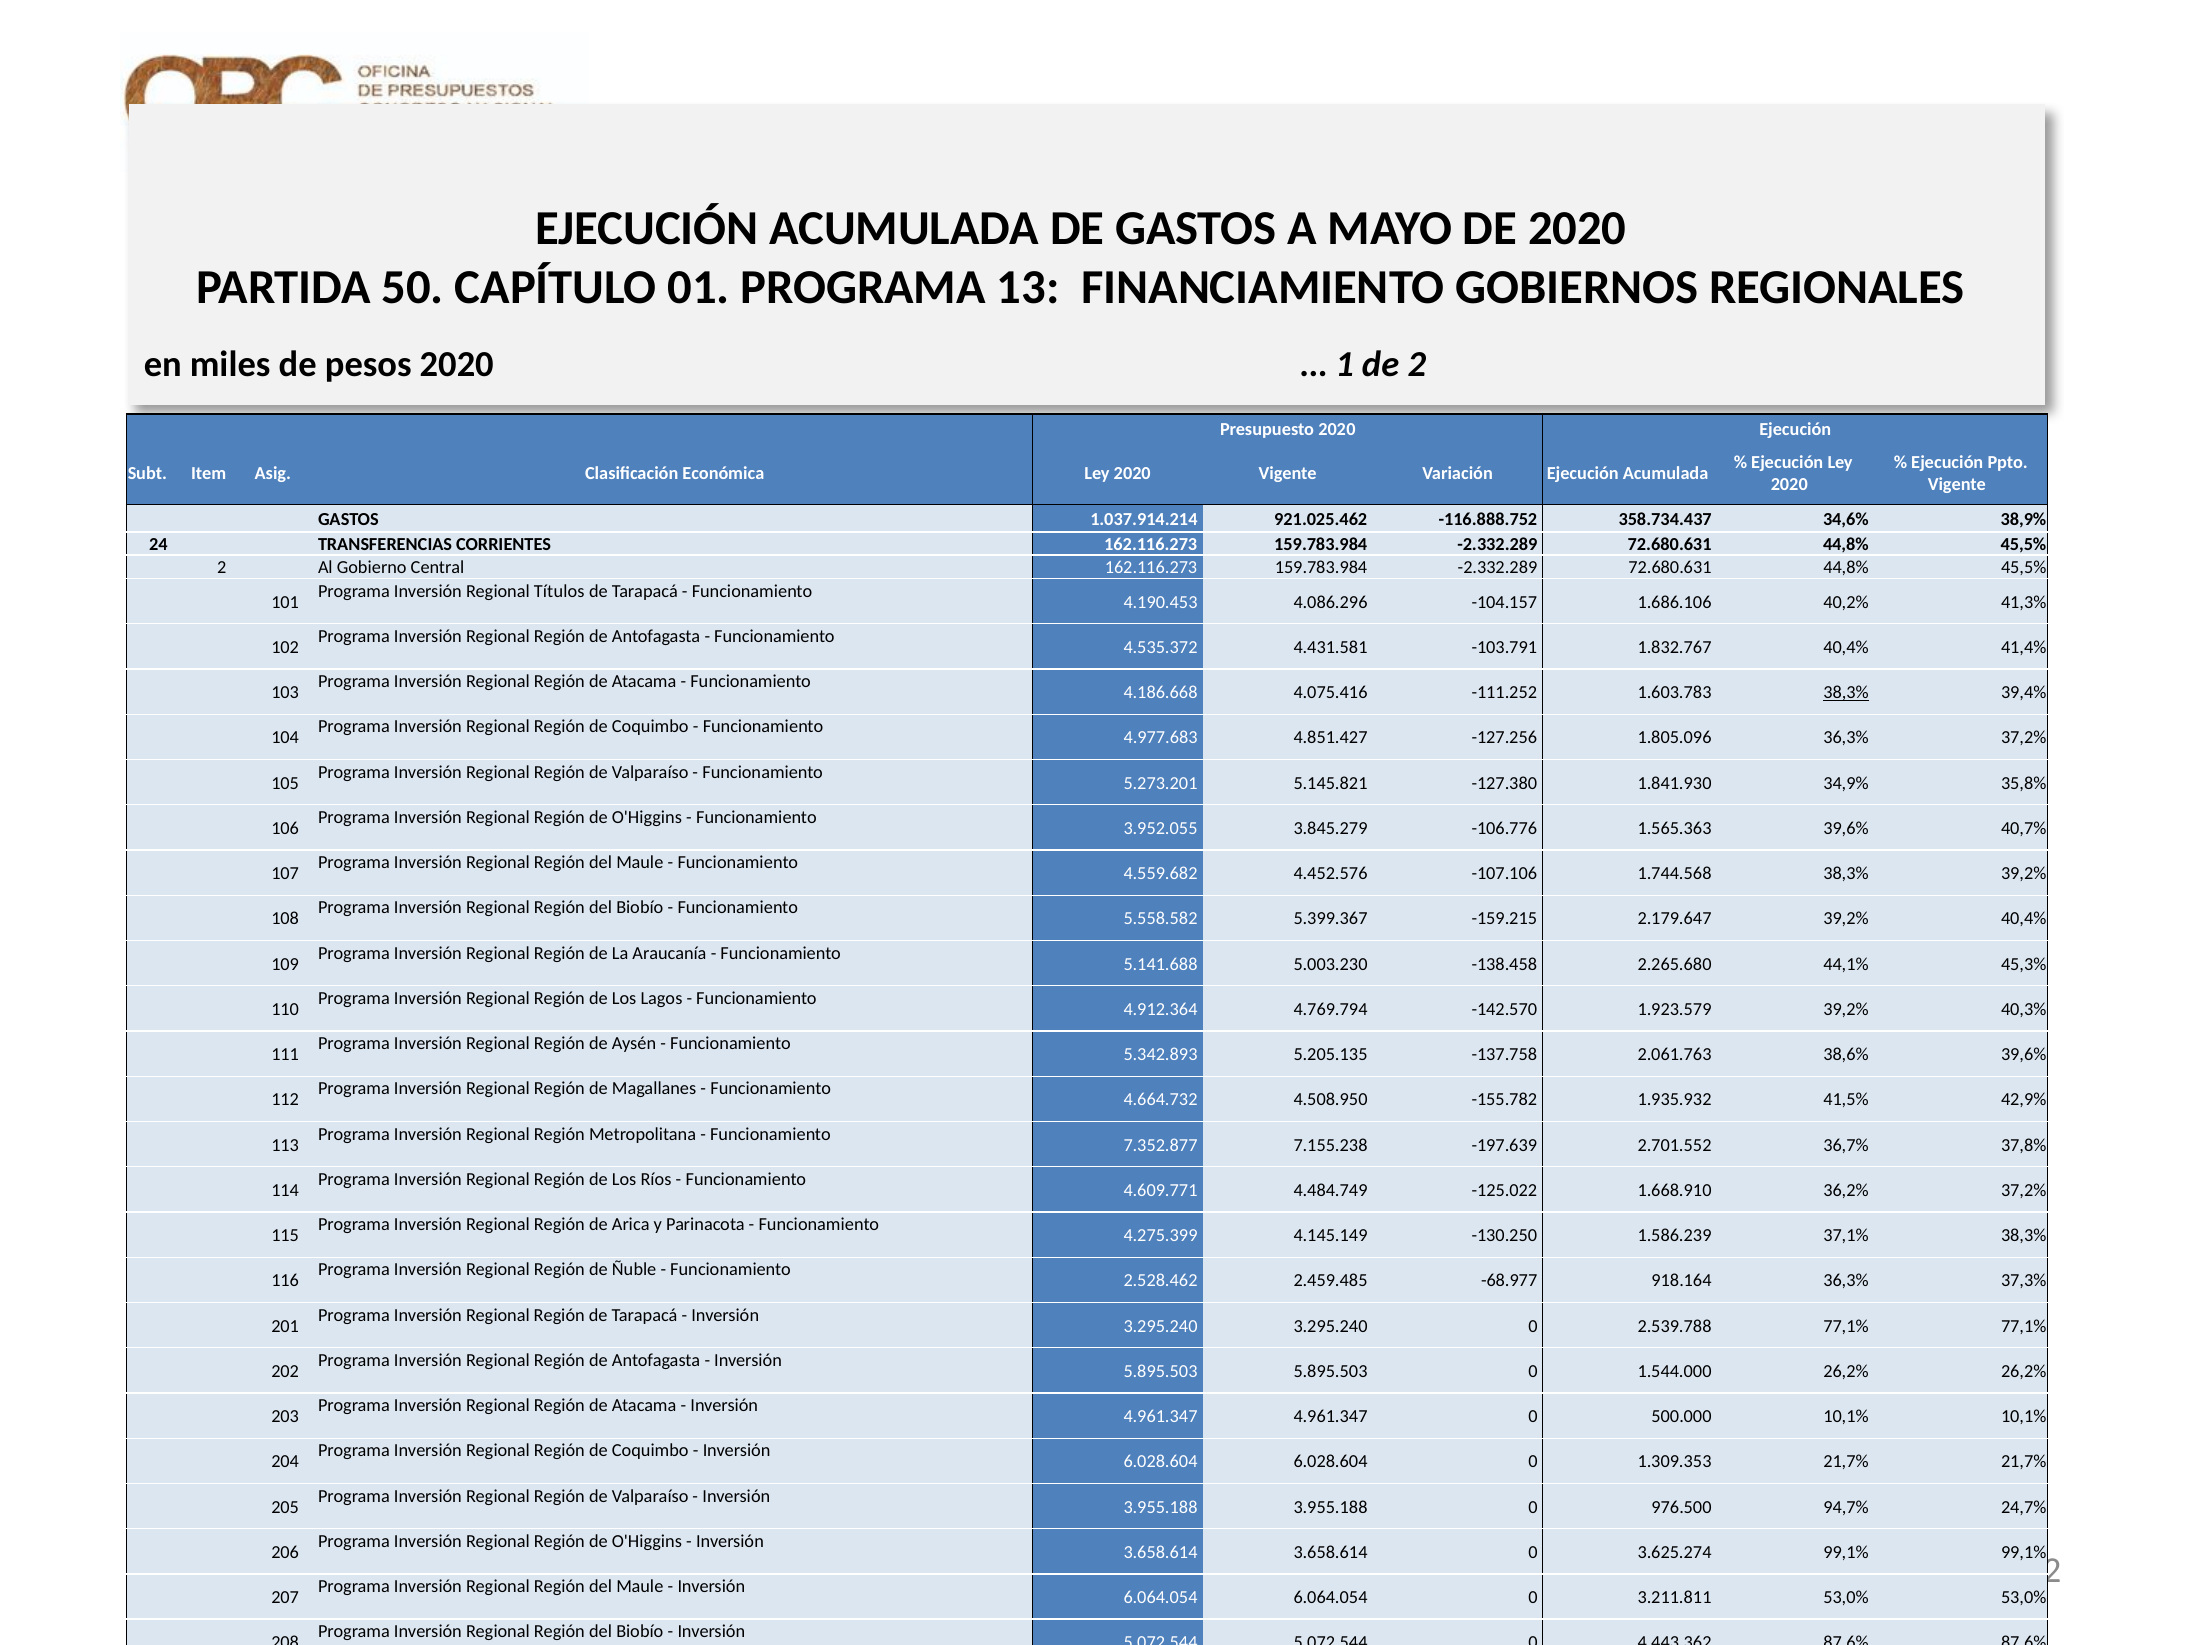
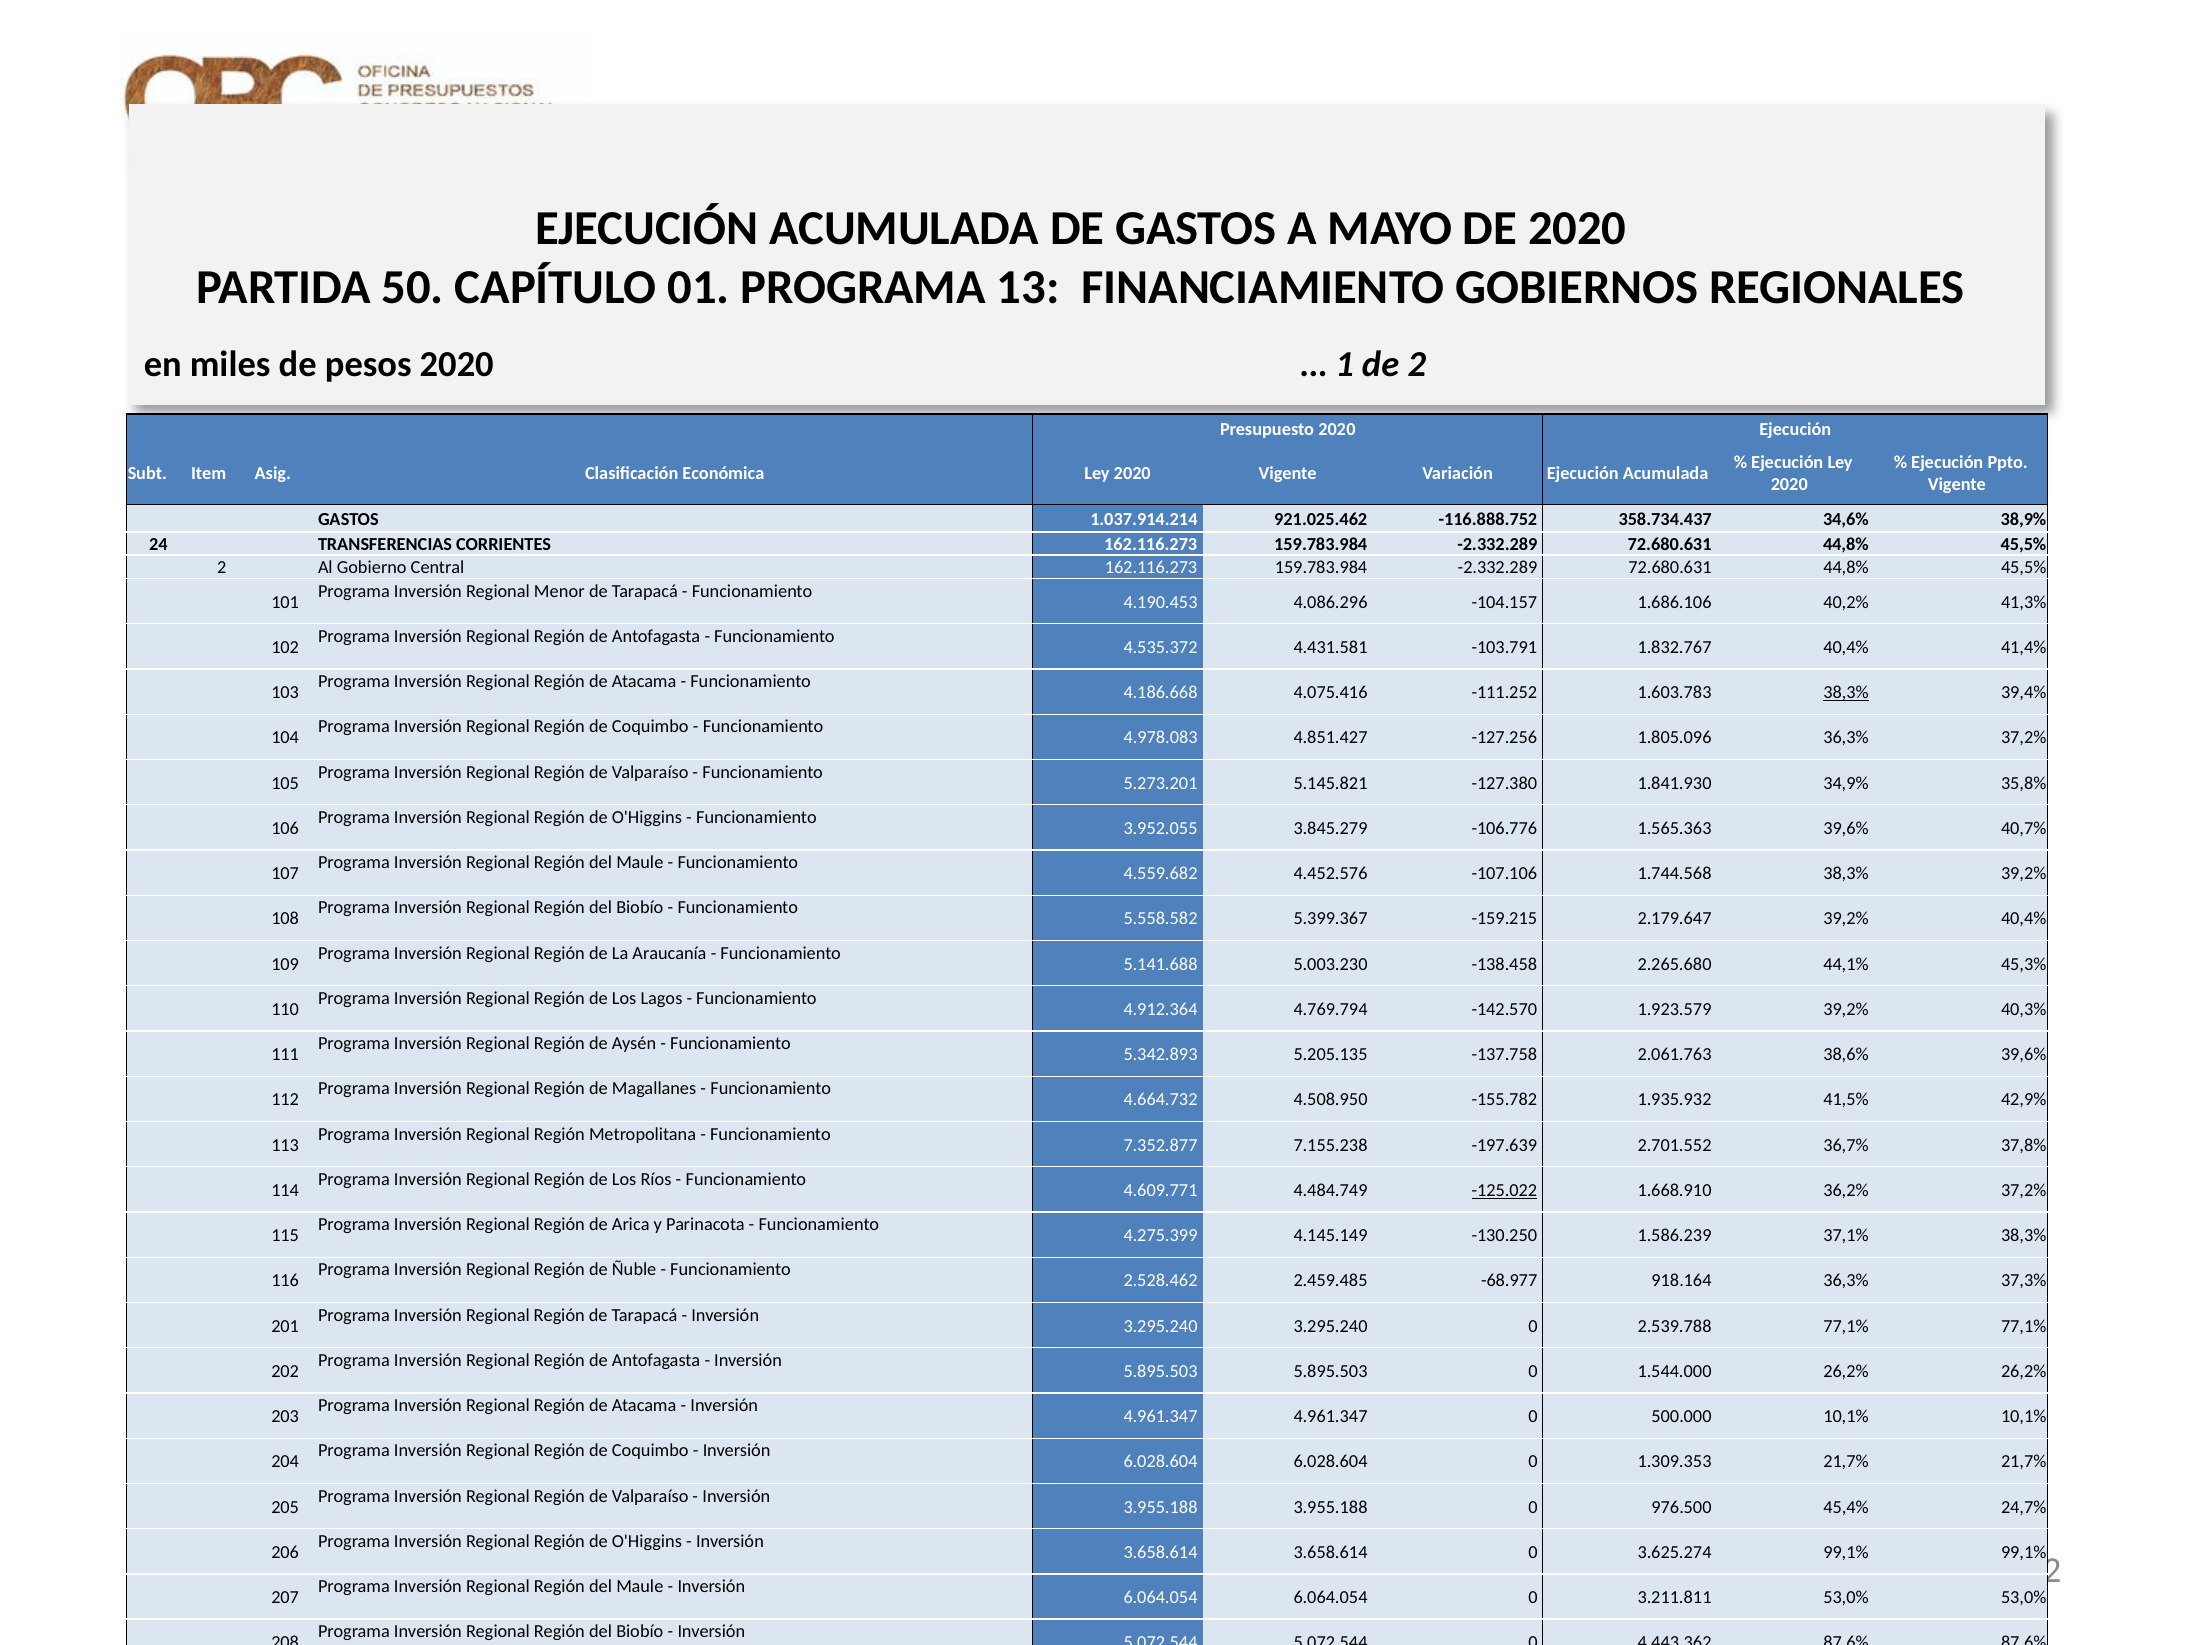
Títulos: Títulos -> Menor
4.977.683: 4.977.683 -> 4.978.083
-125.022 underline: none -> present
976.500 94,7%: 94,7% -> 45,4%
